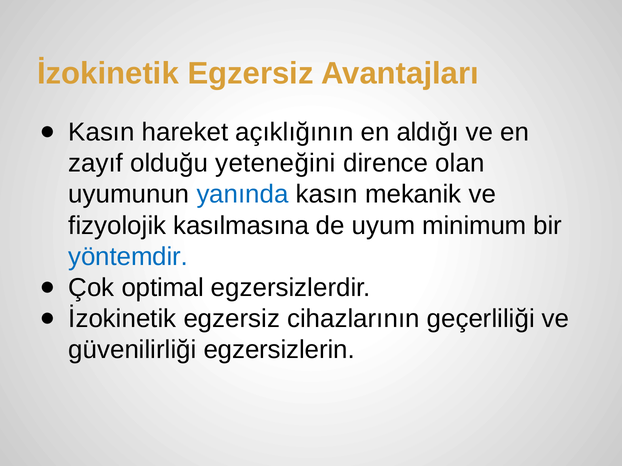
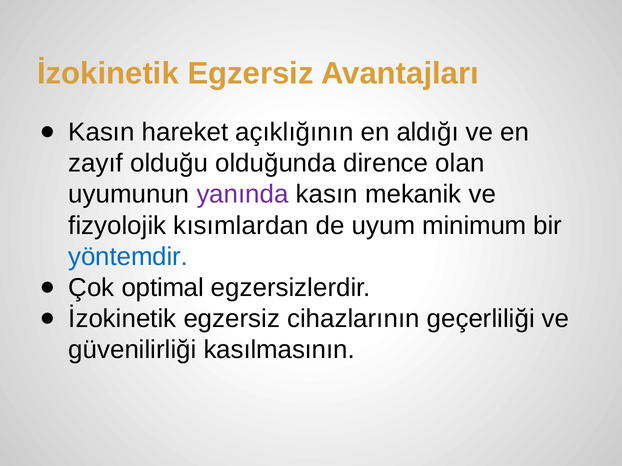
yeteneğini: yeteneğini -> olduğunda
yanında colour: blue -> purple
kasılmasına: kasılmasına -> kısımlardan
egzersizlerin: egzersizlerin -> kasılmasının
